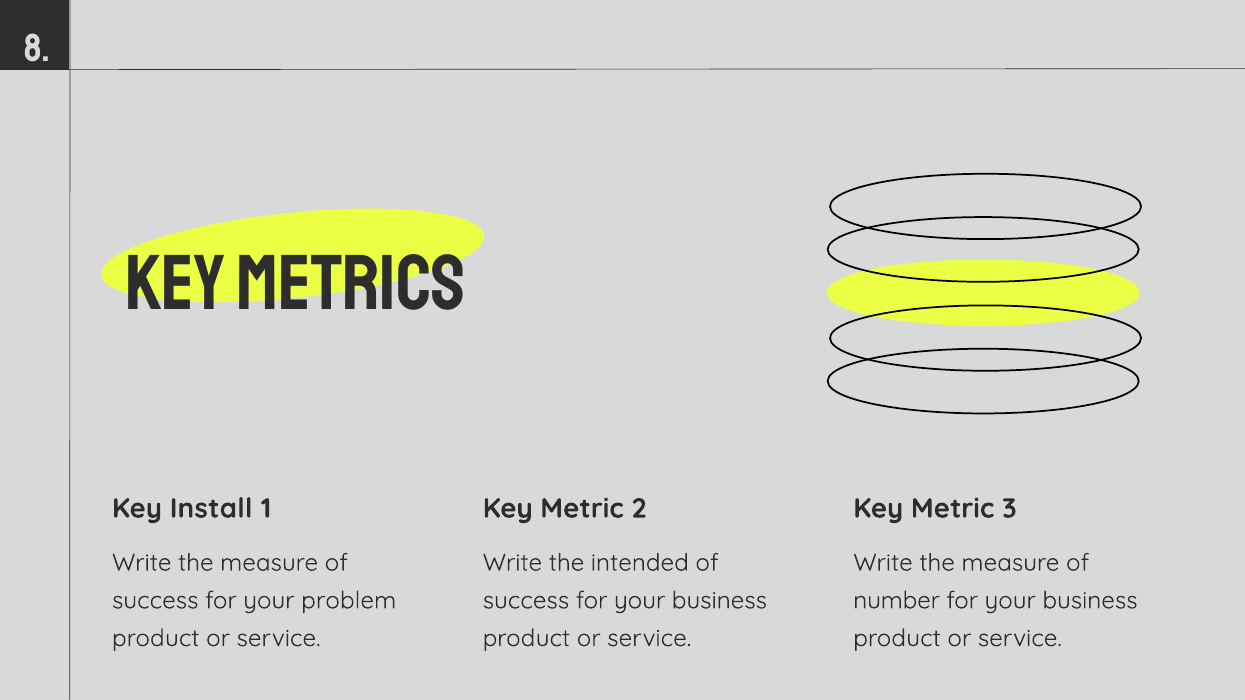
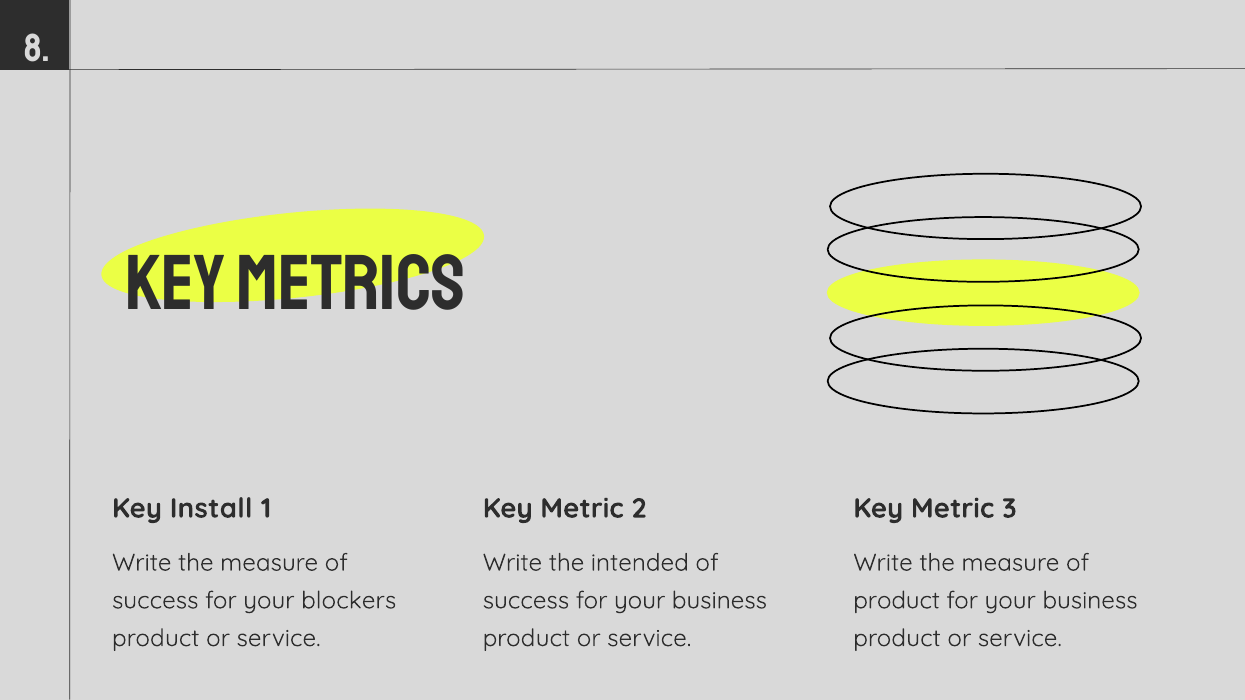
problem: problem -> blockers
number at (897, 601): number -> product
